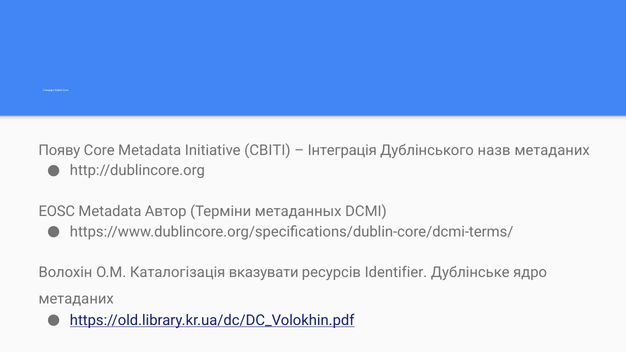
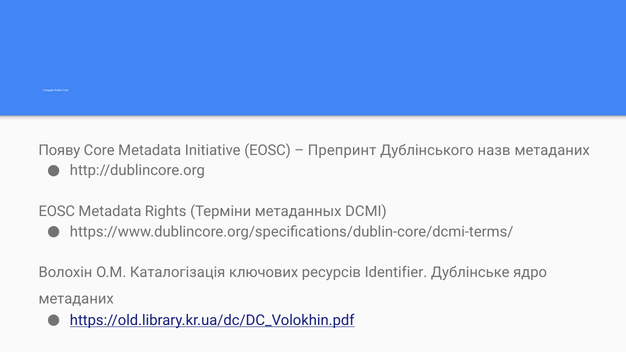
Initiative СВІТІ: СВІТІ -> EOSC
Інтеграція: Інтеграція -> Препринт
Автор: Автор -> Rights
вказувати: вказувати -> ключових
